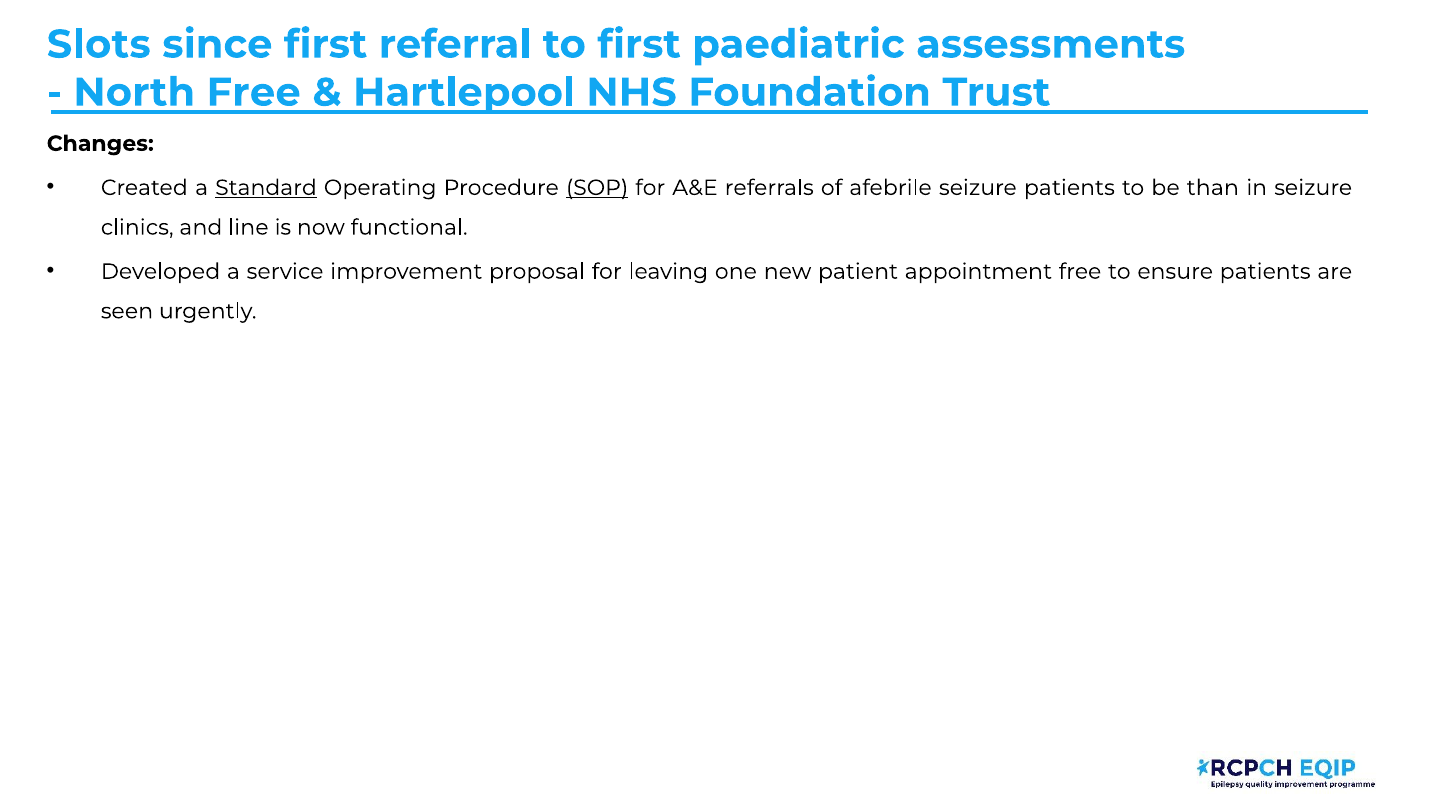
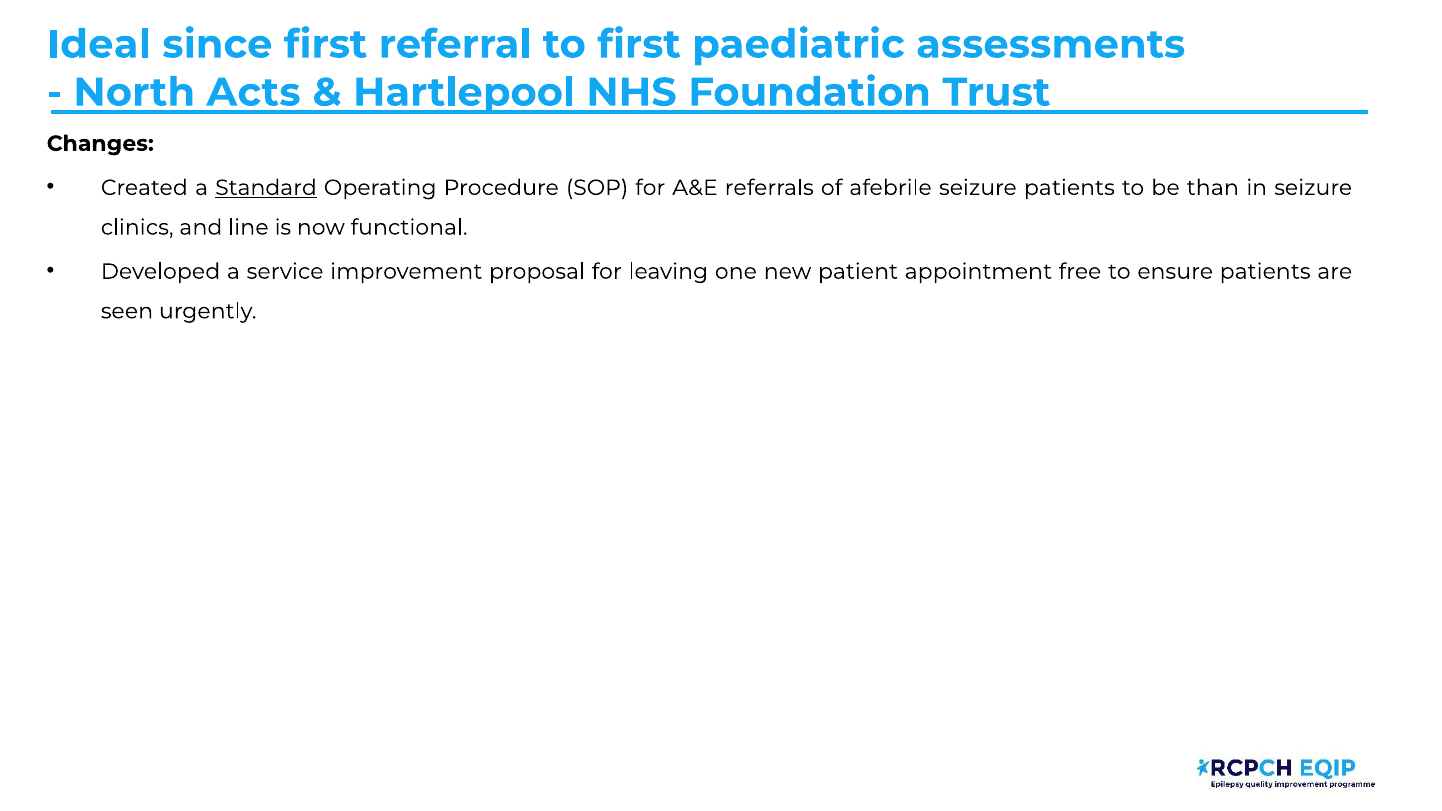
Slots: Slots -> Ideal
North Free: Free -> Acts
SOP underline: present -> none
